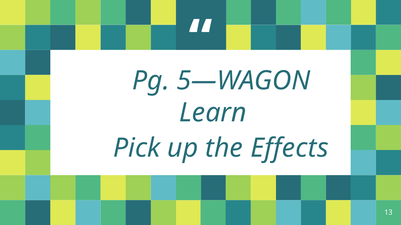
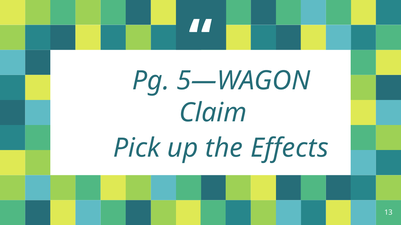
Learn: Learn -> Claim
